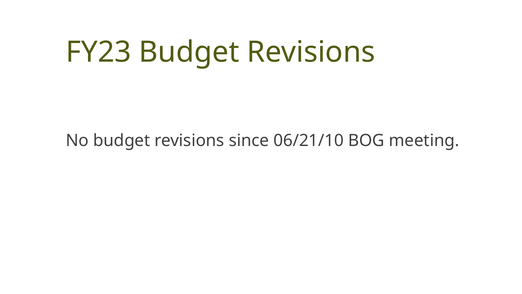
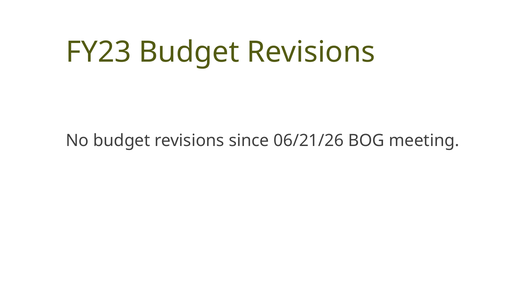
06/21/10: 06/21/10 -> 06/21/26
